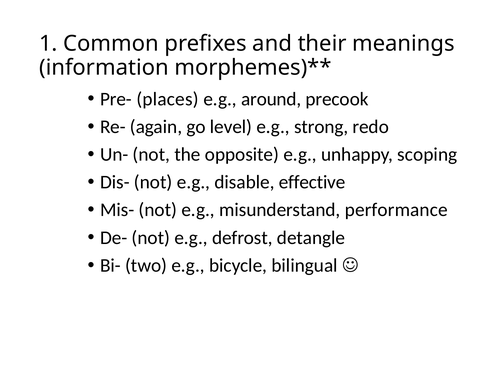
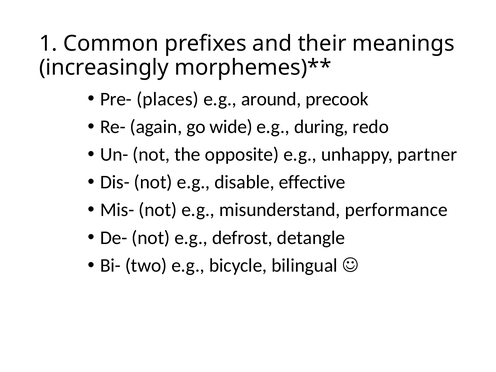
information: information -> increasingly
level: level -> wide
strong: strong -> during
scoping: scoping -> partner
